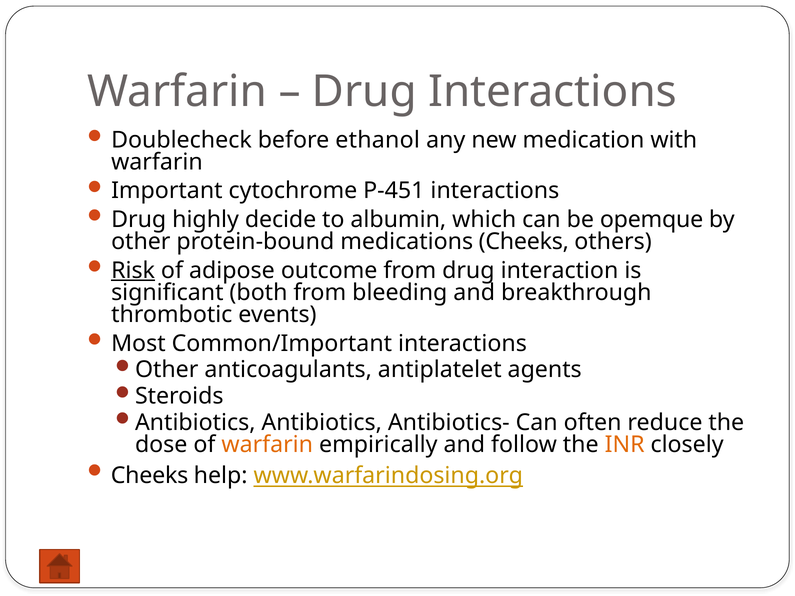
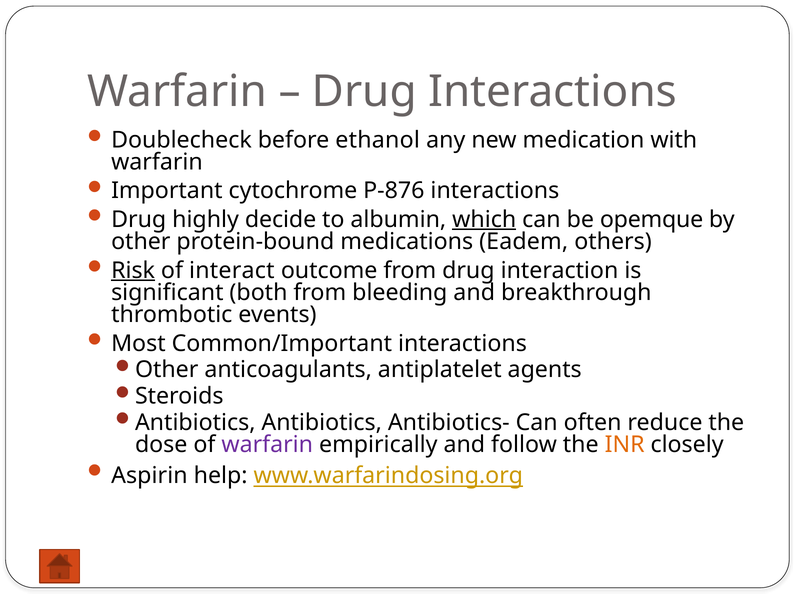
P-451: P-451 -> P-876
which underline: none -> present
medications Cheeks: Cheeks -> Eadem
adipose: adipose -> interact
warfarin at (267, 445) colour: orange -> purple
Cheeks at (150, 476): Cheeks -> Aspirin
